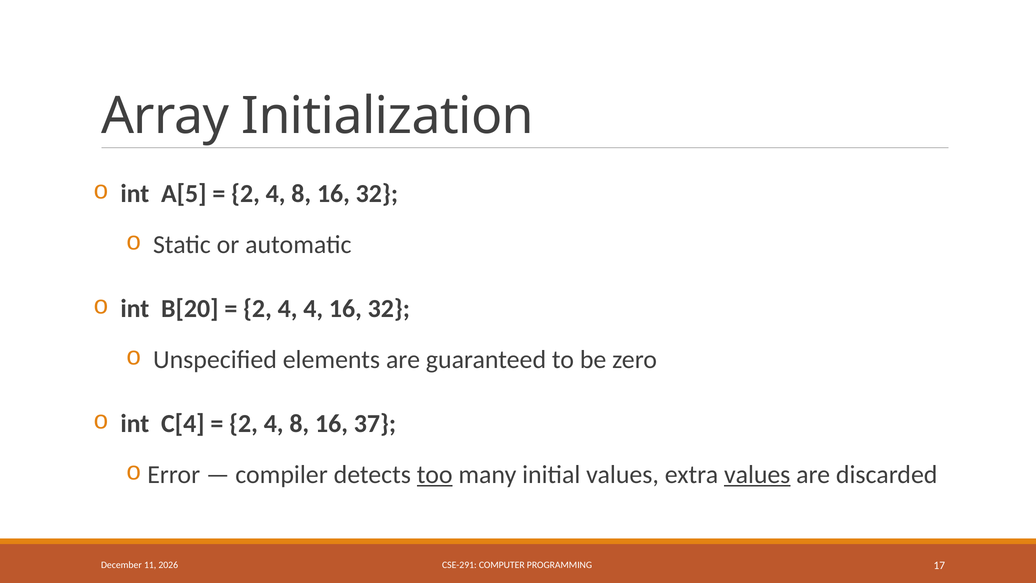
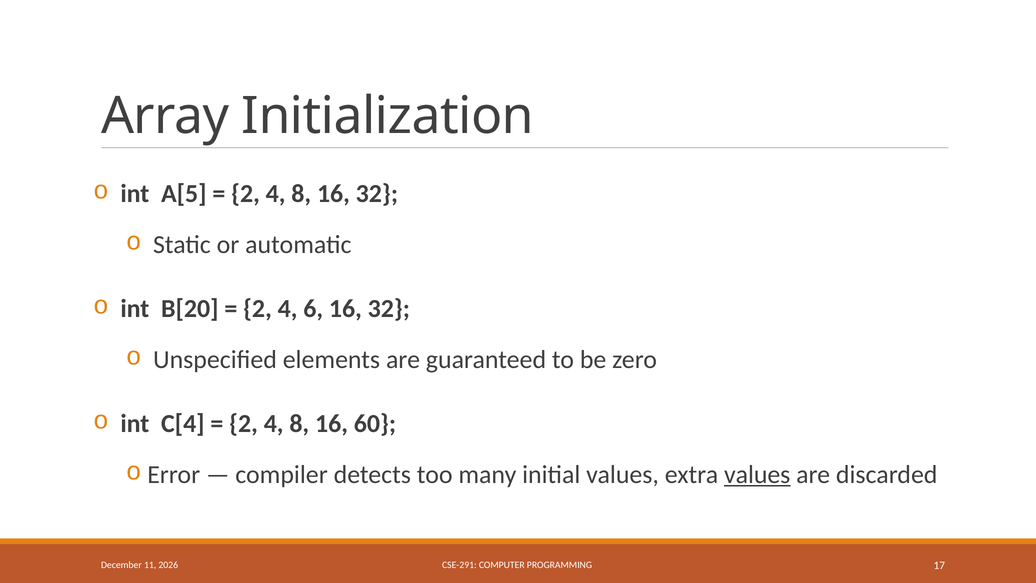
4 4: 4 -> 6
37: 37 -> 60
too underline: present -> none
